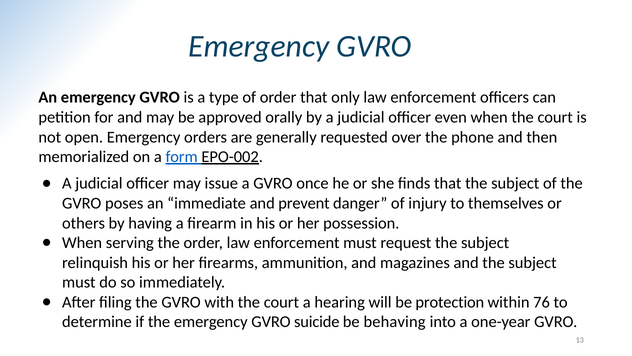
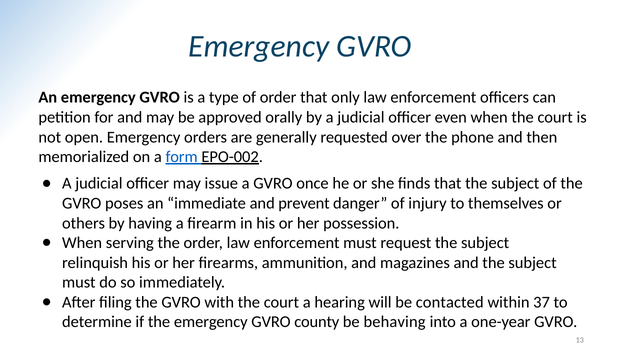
protection: protection -> contacted
76: 76 -> 37
suicide: suicide -> county
